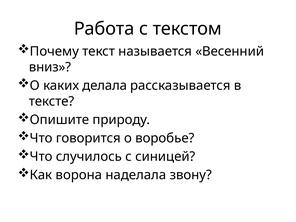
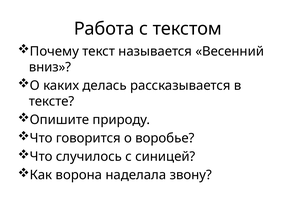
делала: делала -> делась
